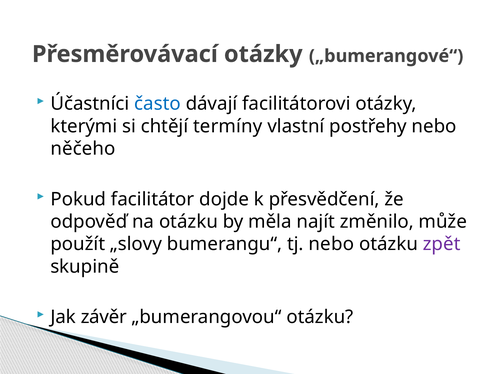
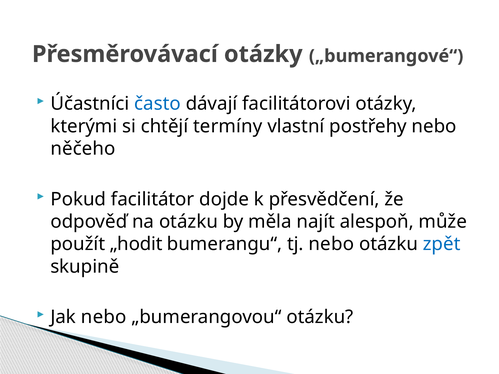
změnilo: změnilo -> alespoň
„slovy: „slovy -> „hodit
zpět colour: purple -> blue
Jak závěr: závěr -> nebo
